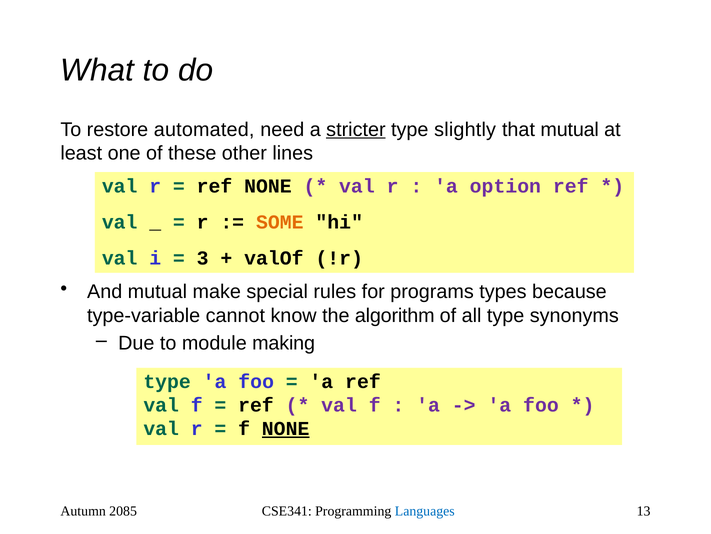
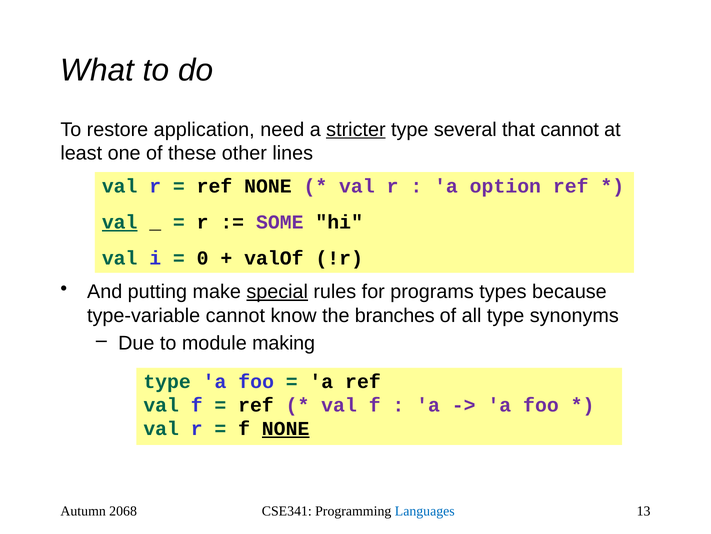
automated: automated -> application
slightly: slightly -> several
that mutual: mutual -> cannot
val at (120, 222) underline: none -> present
SOME colour: orange -> purple
3: 3 -> 0
And mutual: mutual -> putting
special underline: none -> present
algorithm: algorithm -> branches
2085: 2085 -> 2068
